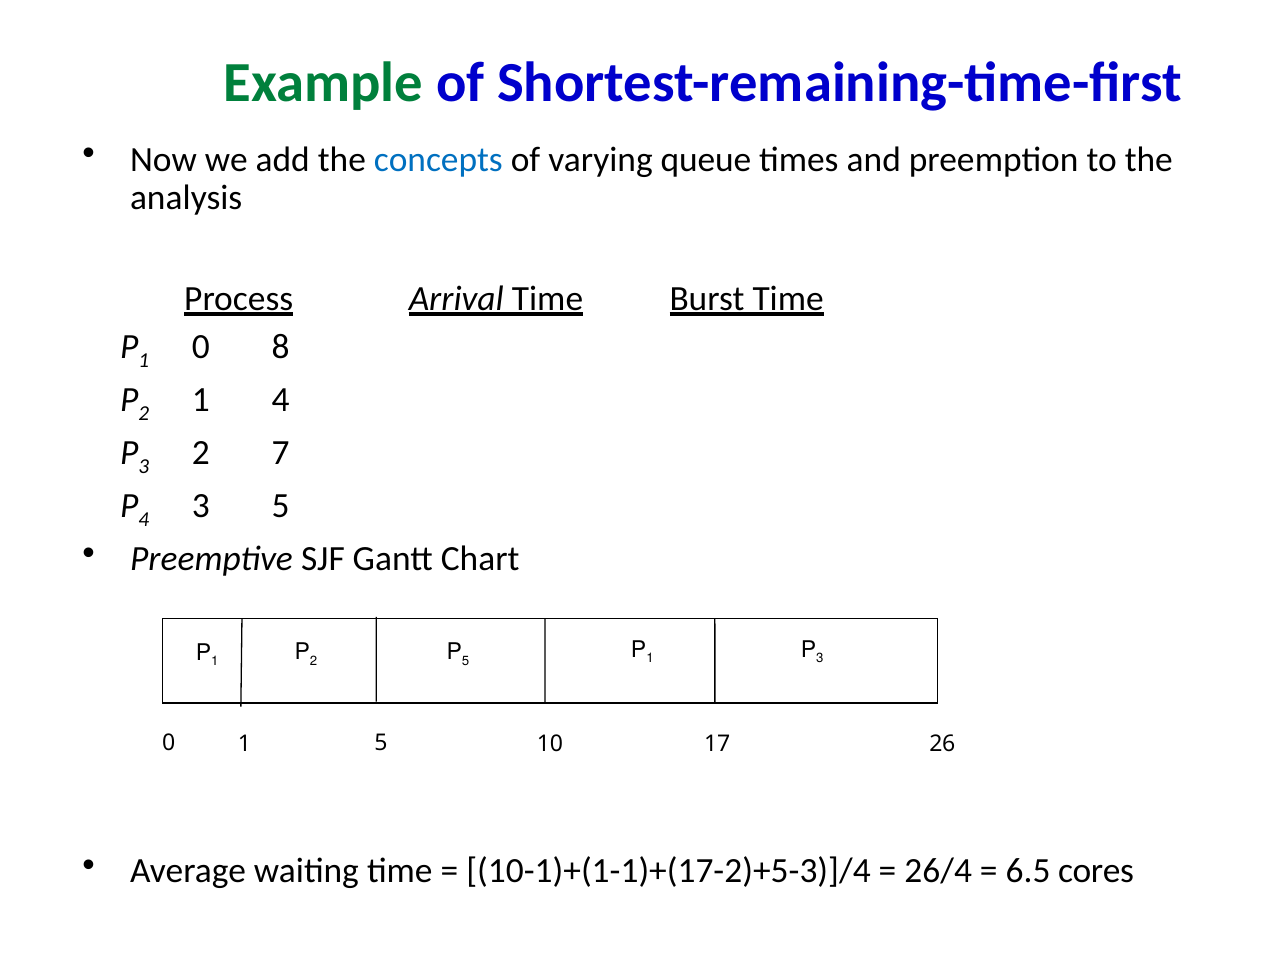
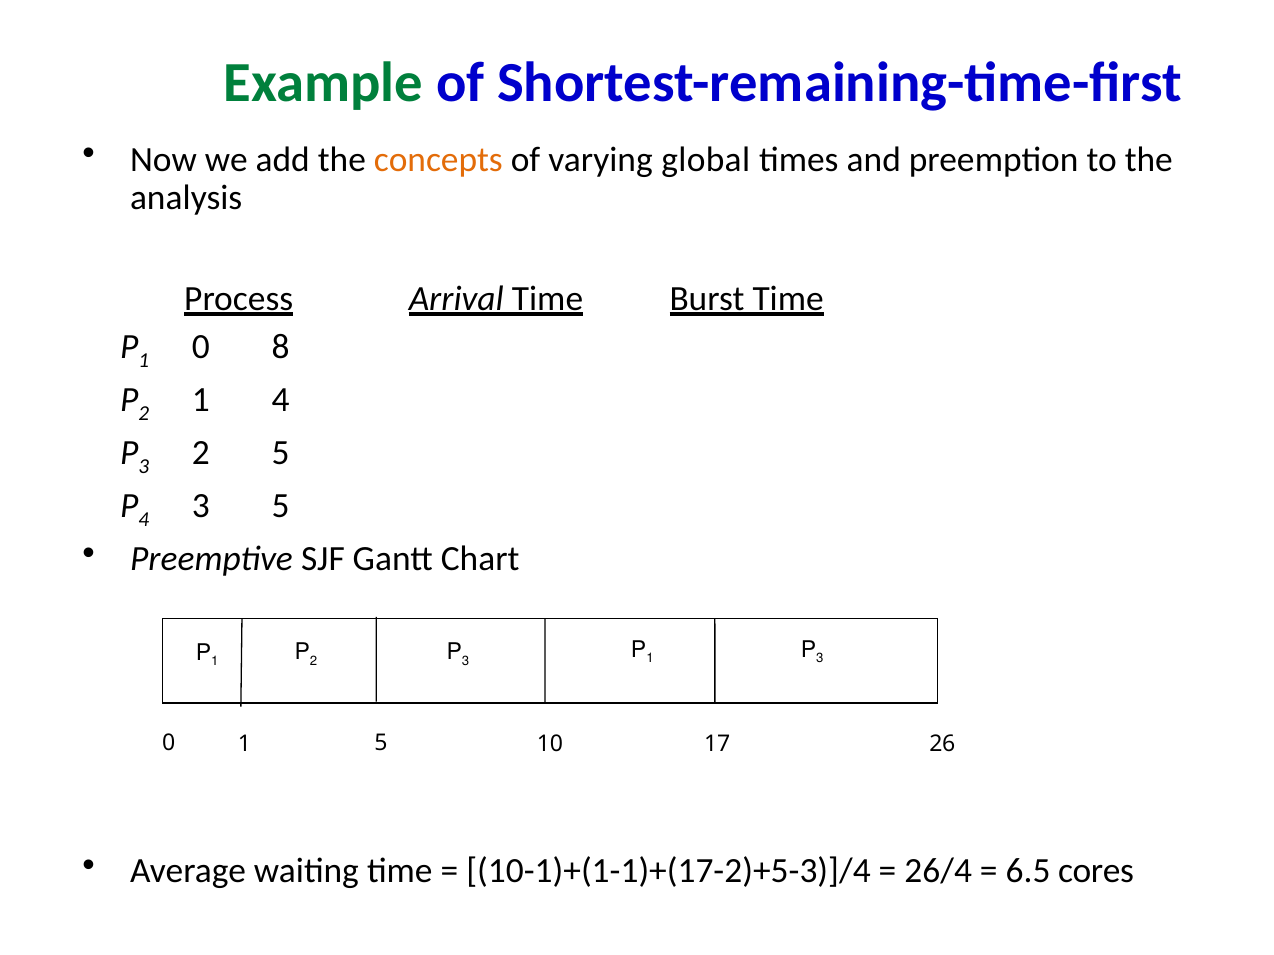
concepts colour: blue -> orange
queue: queue -> global
2 7: 7 -> 5
5 at (465, 661): 5 -> 3
